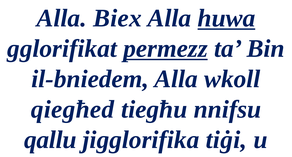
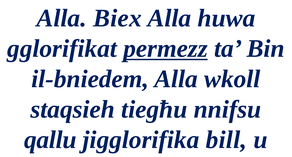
huwa underline: present -> none
qiegħed: qiegħed -> staqsieh
tiġi: tiġi -> bill
